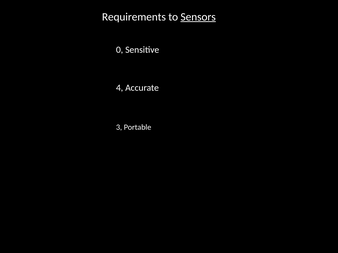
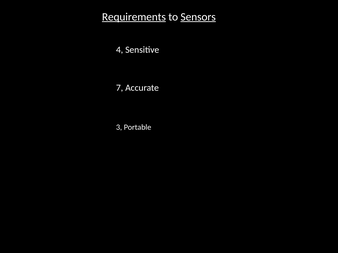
Requirements underline: none -> present
0: 0 -> 4
4: 4 -> 7
